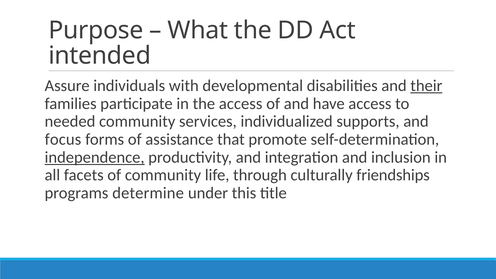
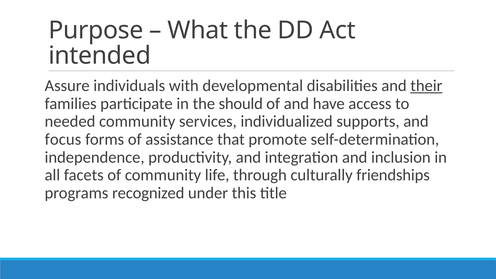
the access: access -> should
independence underline: present -> none
determine: determine -> recognized
